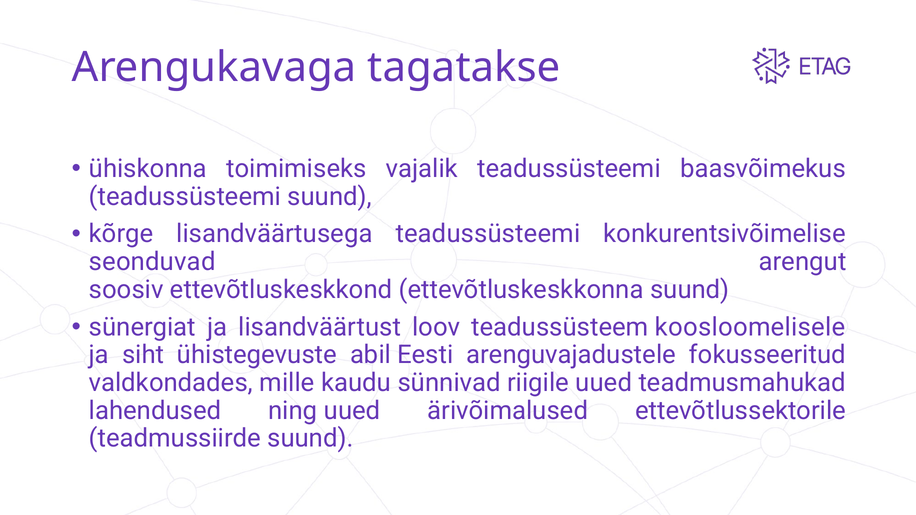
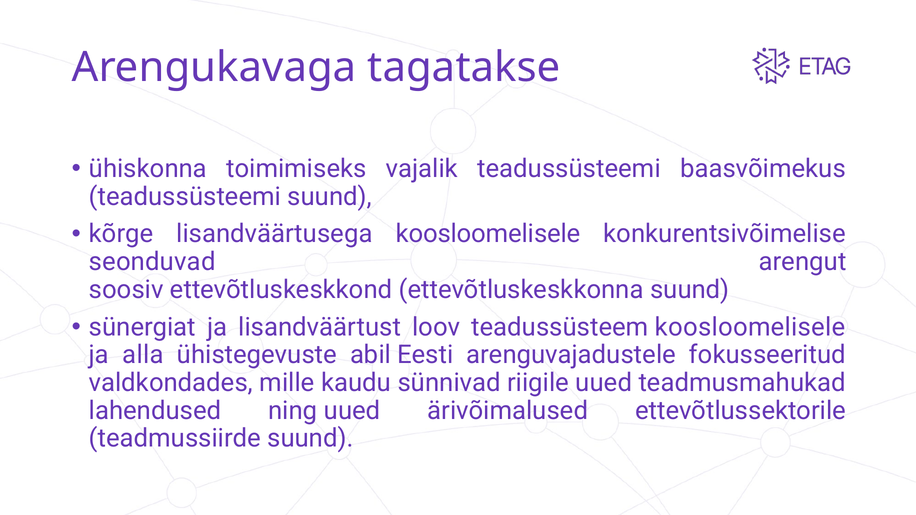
lisandväärtusega teadussüsteemi: teadussüsteemi -> koosloomelisele
siht: siht -> alla
